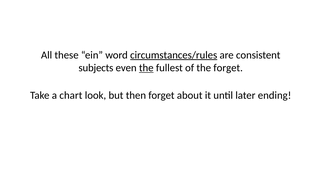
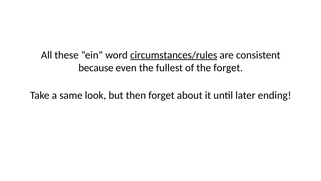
subjects: subjects -> because
the at (146, 68) underline: present -> none
chart: chart -> same
